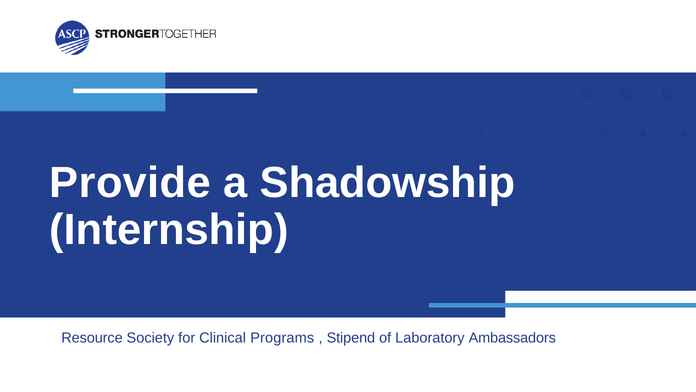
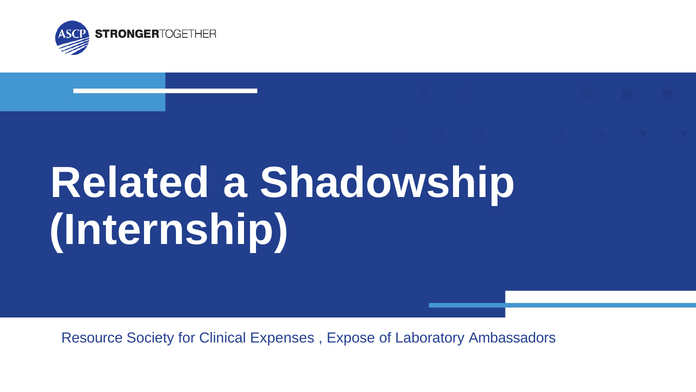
Provide: Provide -> Related
Programs: Programs -> Expenses
Stipend: Stipend -> Expose
